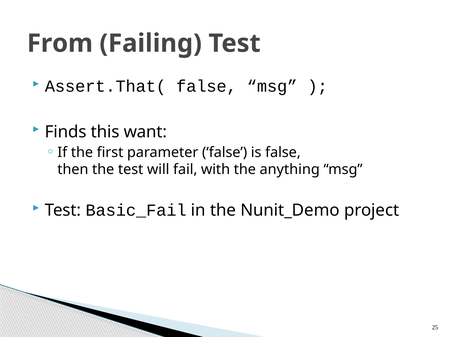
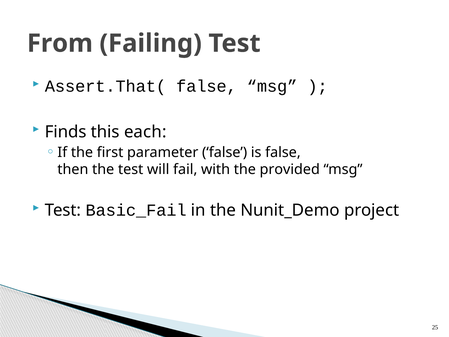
want: want -> each
anything: anything -> provided
